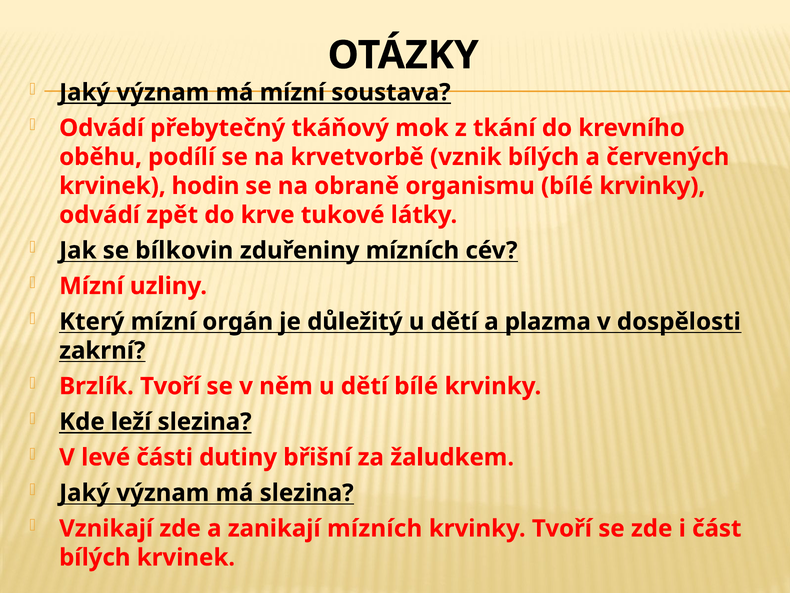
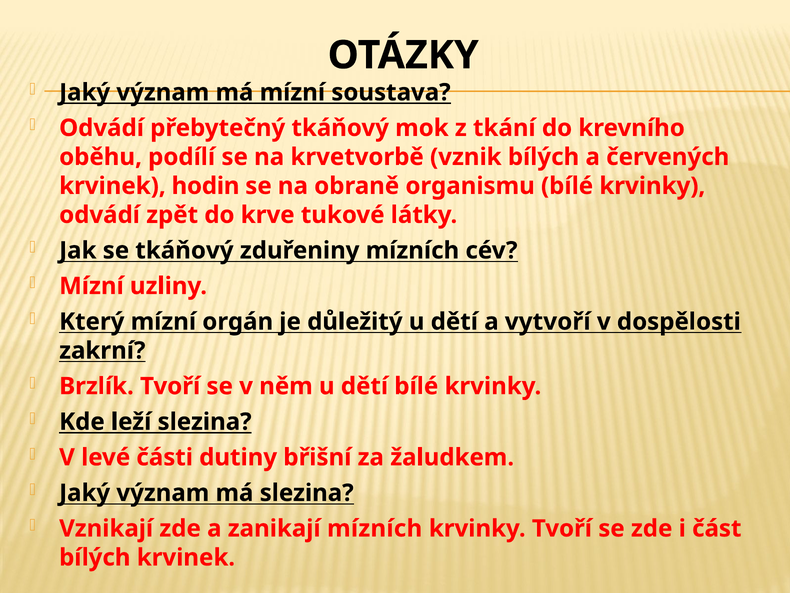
se bílkovin: bílkovin -> tkáňový
plazma: plazma -> vytvoří
